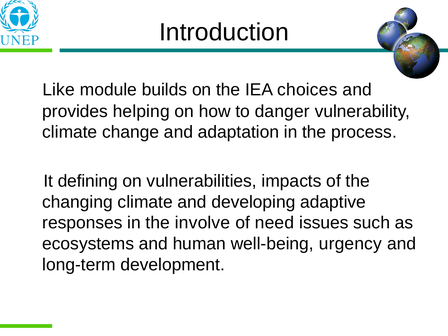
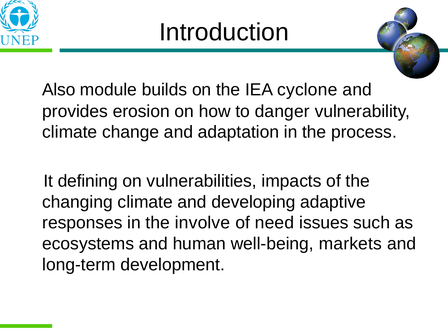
Like: Like -> Also
choices: choices -> cyclone
helping: helping -> erosion
urgency: urgency -> markets
